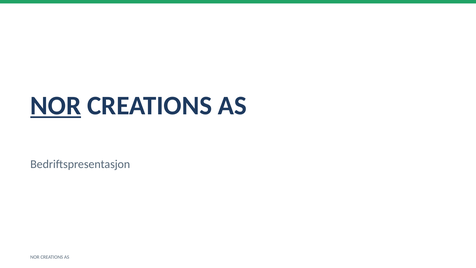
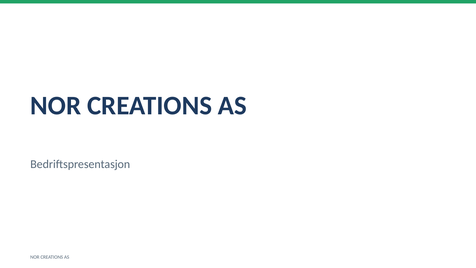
NOR at (56, 106) underline: present -> none
